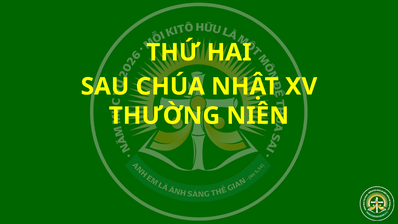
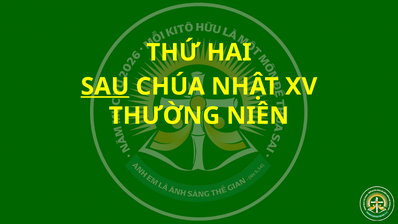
SAU underline: none -> present
